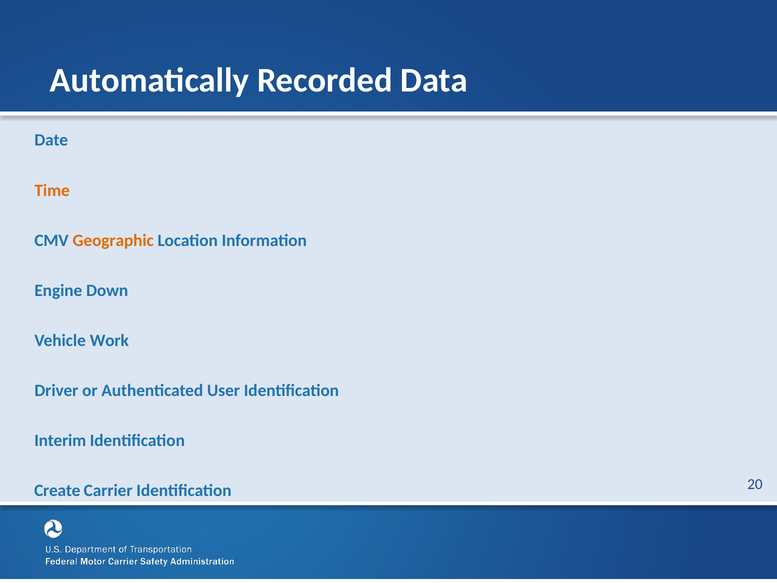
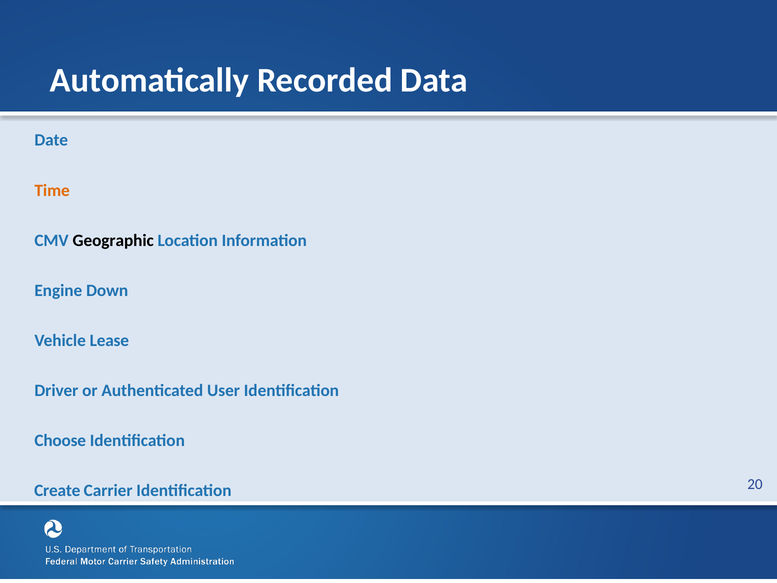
Geographic colour: orange -> black
Work: Work -> Lease
Interim: Interim -> Choose
